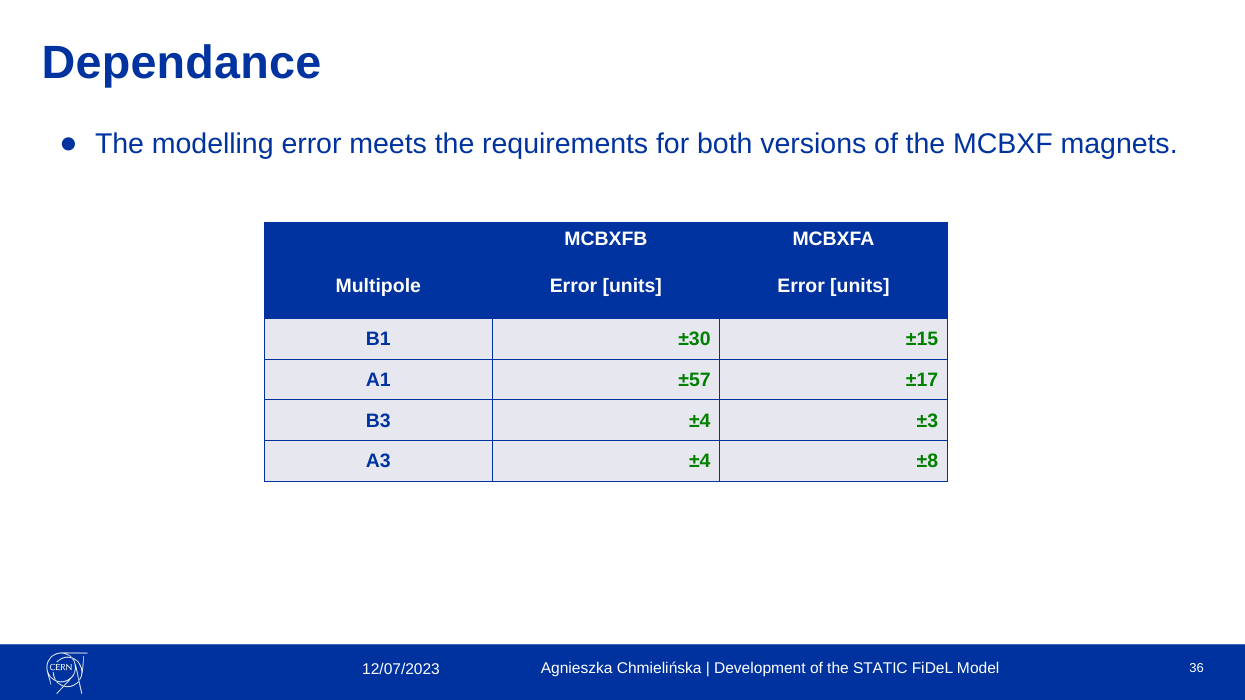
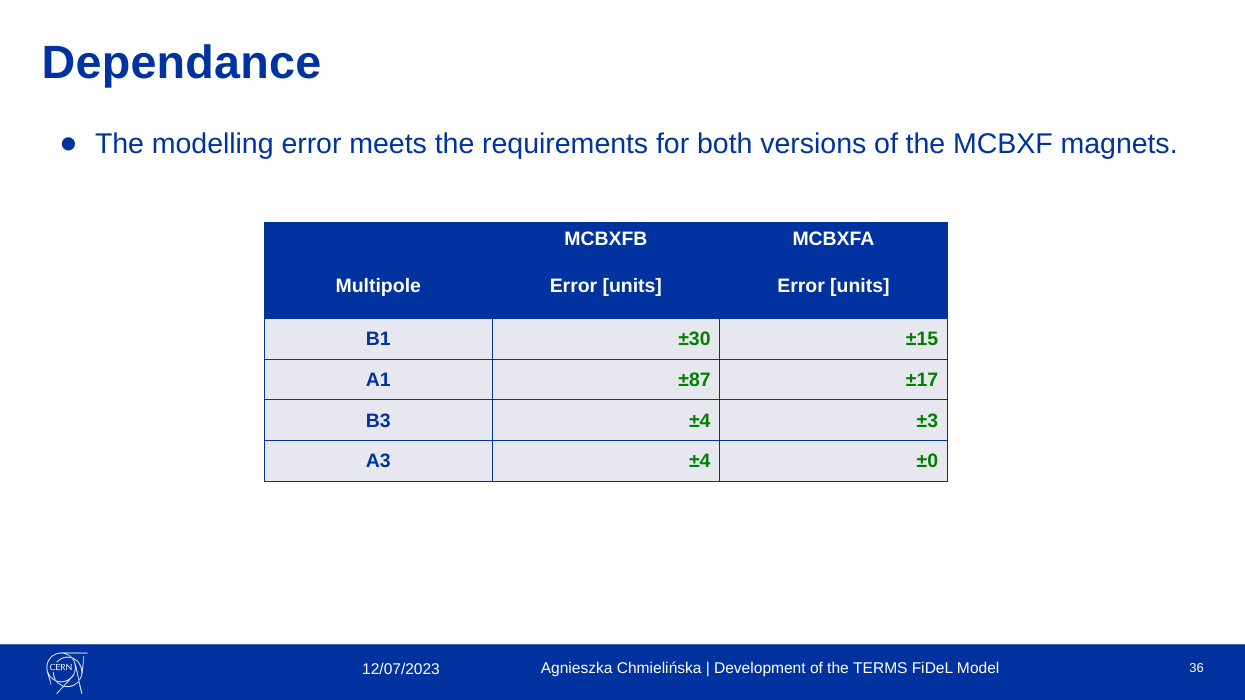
±57: ±57 -> ±87
±8: ±8 -> ±0
STATIC: STATIC -> TERMS
